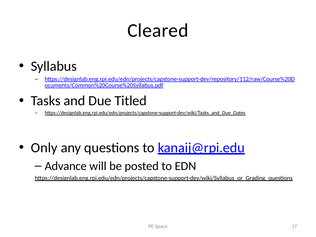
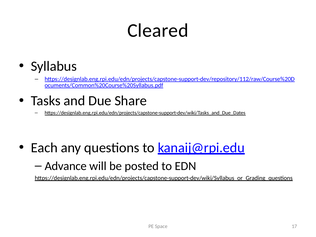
Titled: Titled -> Share
Only: Only -> Each
